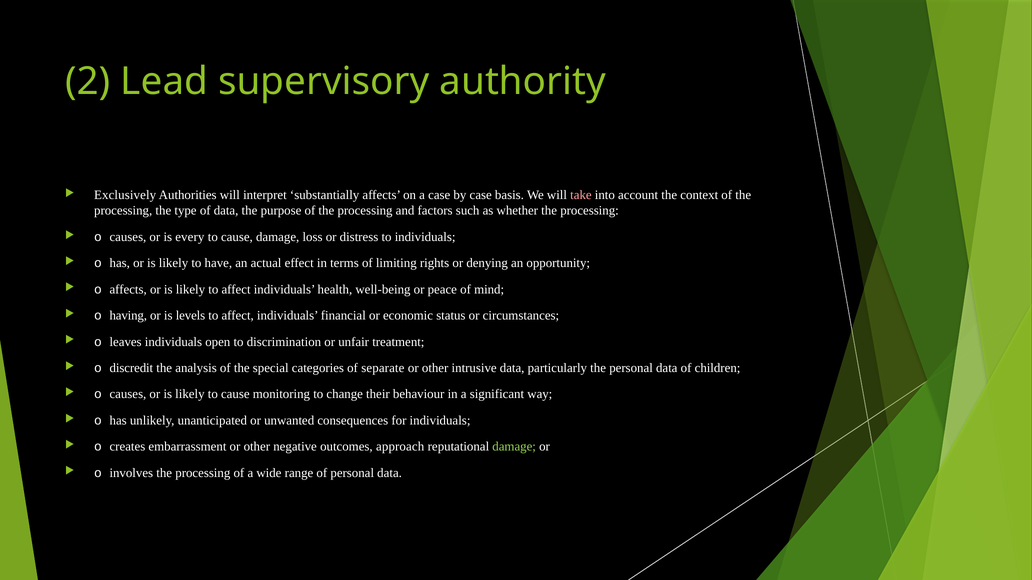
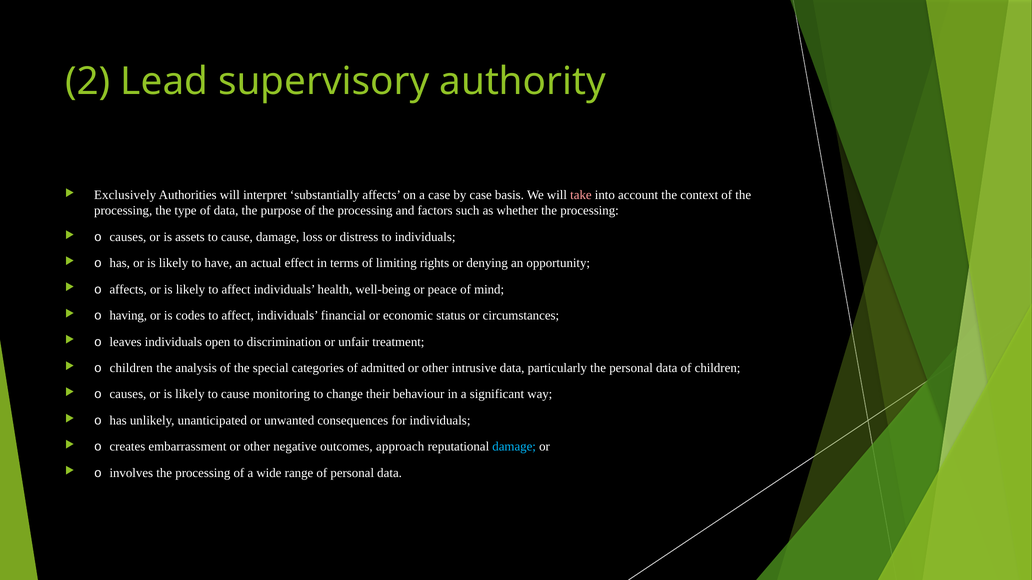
every: every -> assets
levels: levels -> codes
o discredit: discredit -> children
separate: separate -> admitted
damage at (514, 447) colour: light green -> light blue
